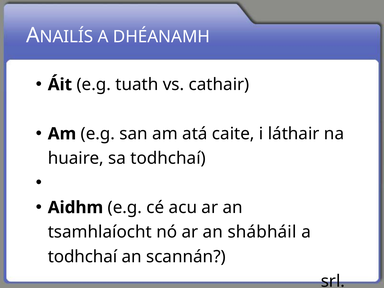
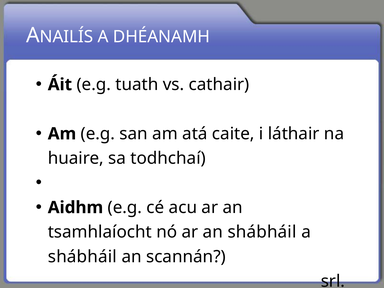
todhchaí at (83, 257): todhchaí -> shábháil
